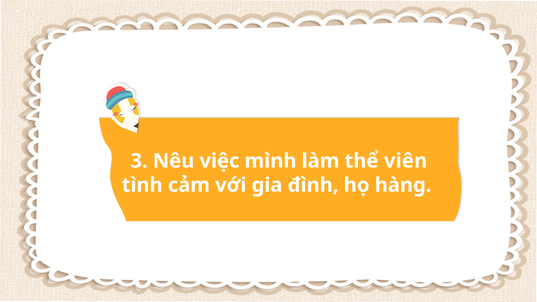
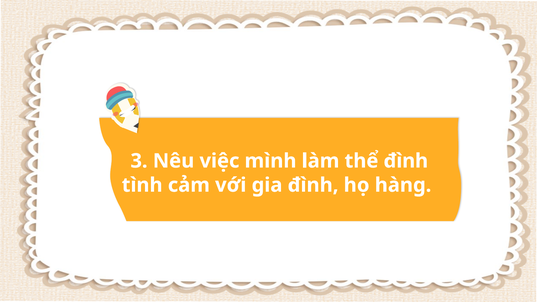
thể viên: viên -> đình
